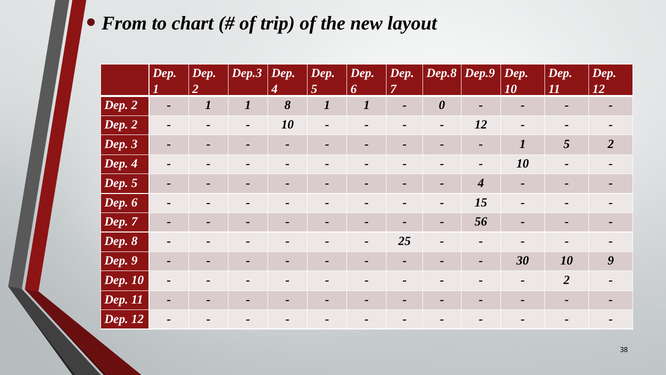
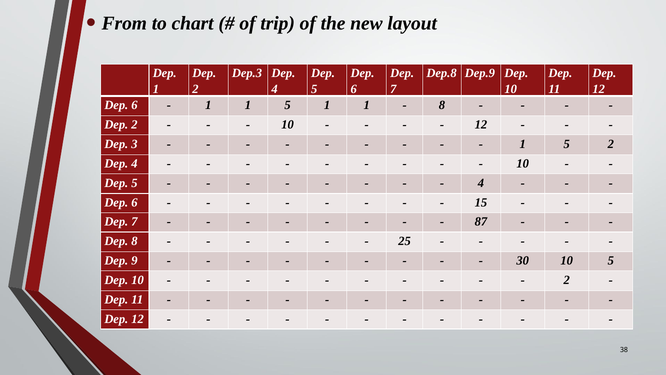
2 at (134, 105): 2 -> 6
1 1 8: 8 -> 5
0 at (442, 105): 0 -> 8
56: 56 -> 87
10 9: 9 -> 5
